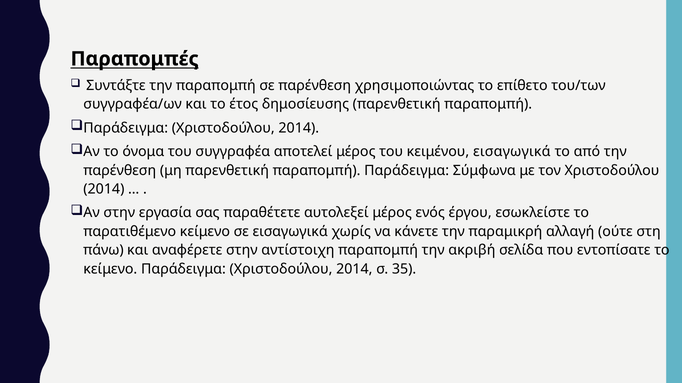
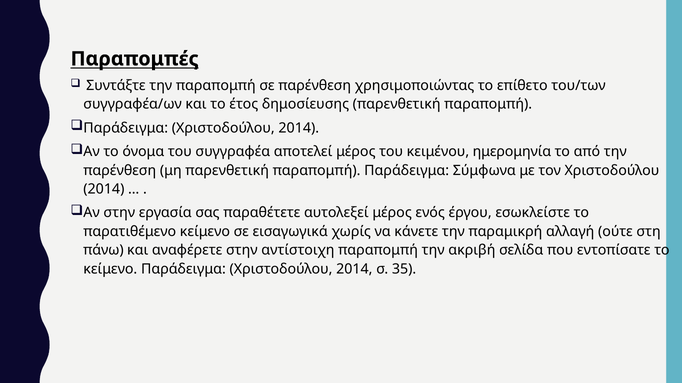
κειμένου εισαγωγικά: εισαγωγικά -> ημερομηνία
